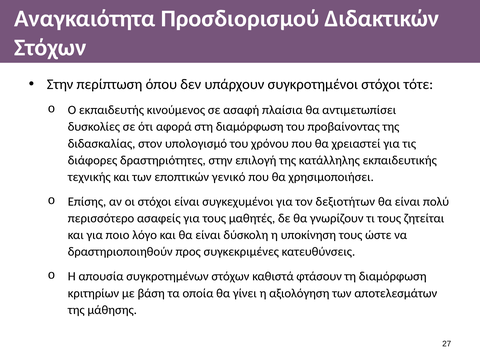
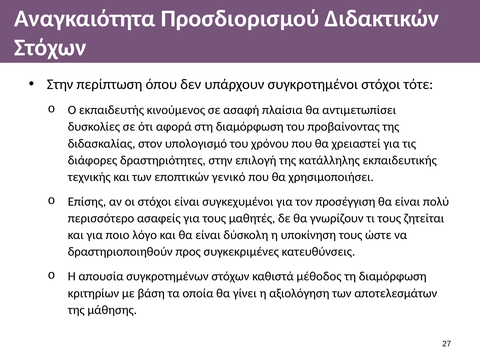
δεξιοτήτων: δεξιοτήτων -> προσέγγιση
φτάσουν: φτάσουν -> μέθοδος
